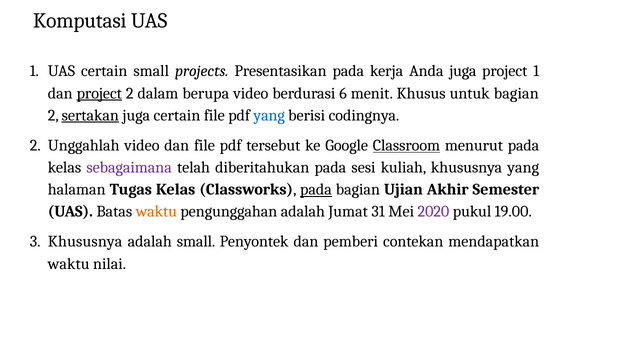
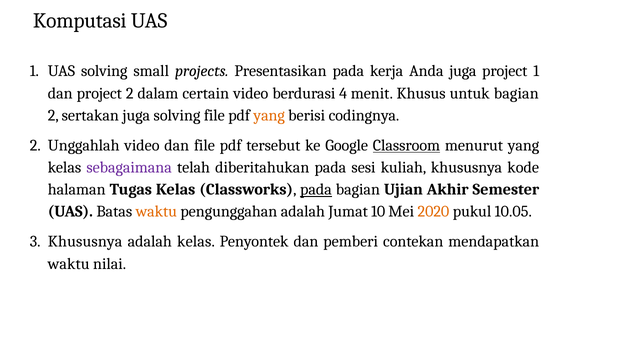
UAS certain: certain -> solving
project at (99, 93) underline: present -> none
berupa: berupa -> certain
6: 6 -> 4
sertakan underline: present -> none
juga certain: certain -> solving
yang at (269, 115) colour: blue -> orange
menurut pada: pada -> yang
khususnya yang: yang -> kode
31: 31 -> 10
2020 colour: purple -> orange
19.00: 19.00 -> 10.05
adalah small: small -> kelas
